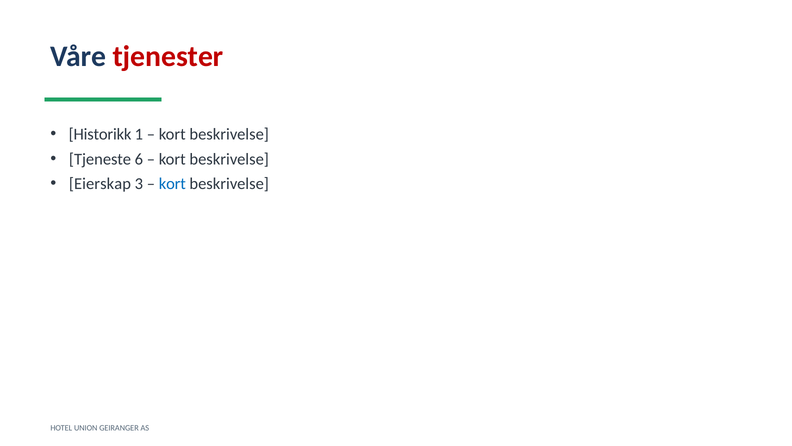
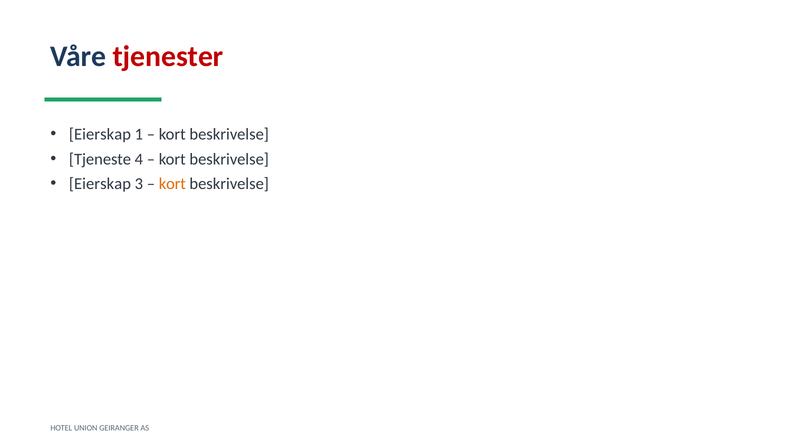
Historikk at (100, 134): Historikk -> Eierskap
6: 6 -> 4
kort at (172, 184) colour: blue -> orange
